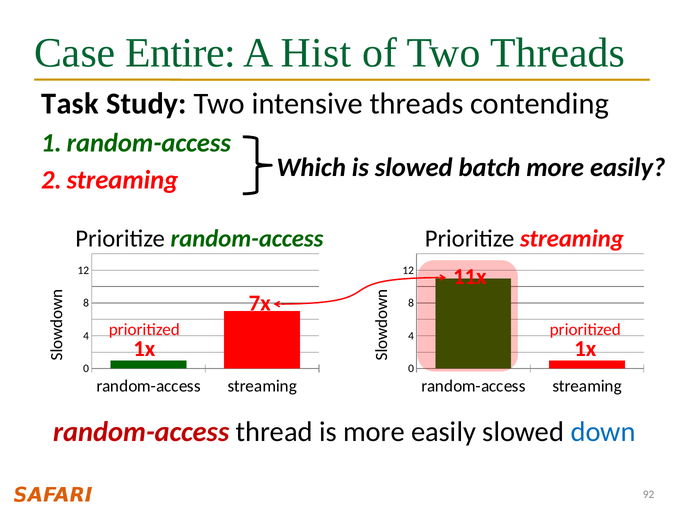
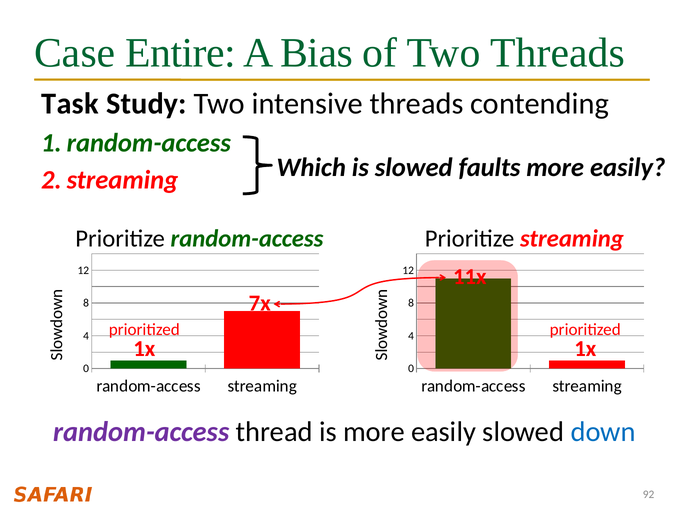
Hist: Hist -> Bias
batch: batch -> faults
random-access at (141, 432) colour: red -> purple
